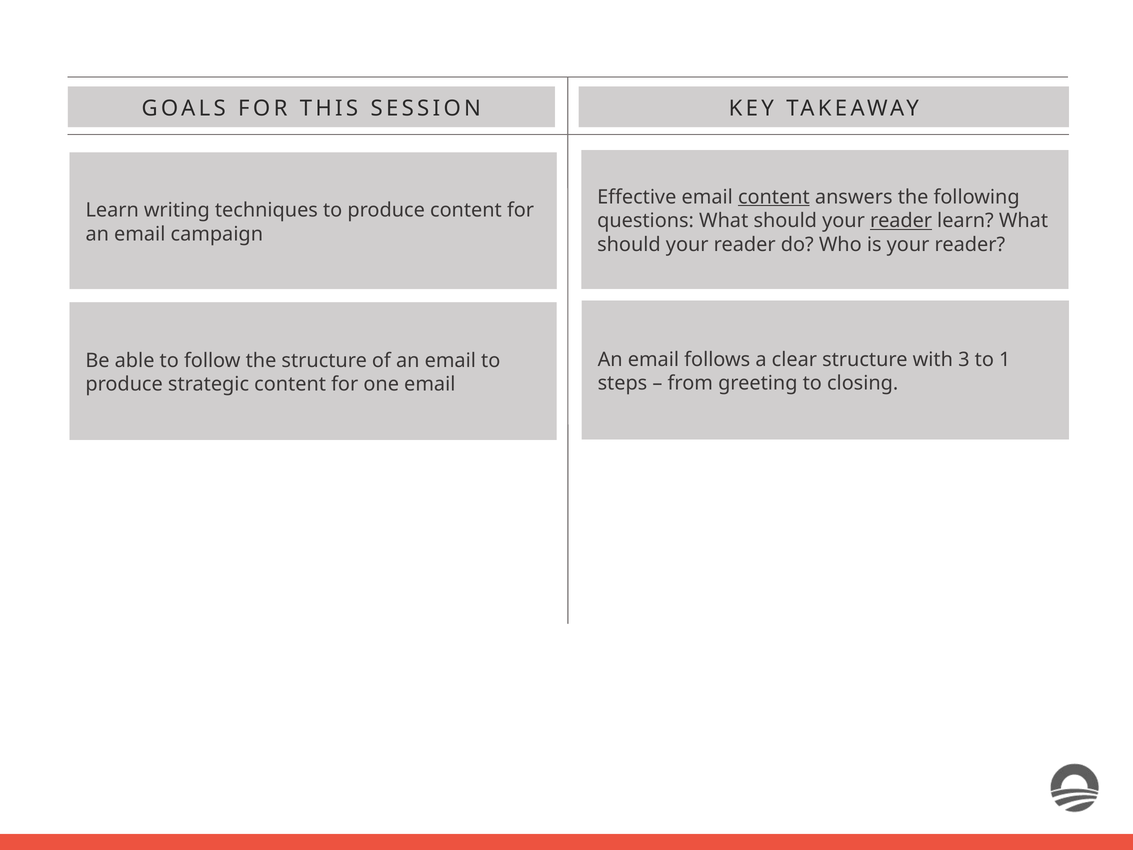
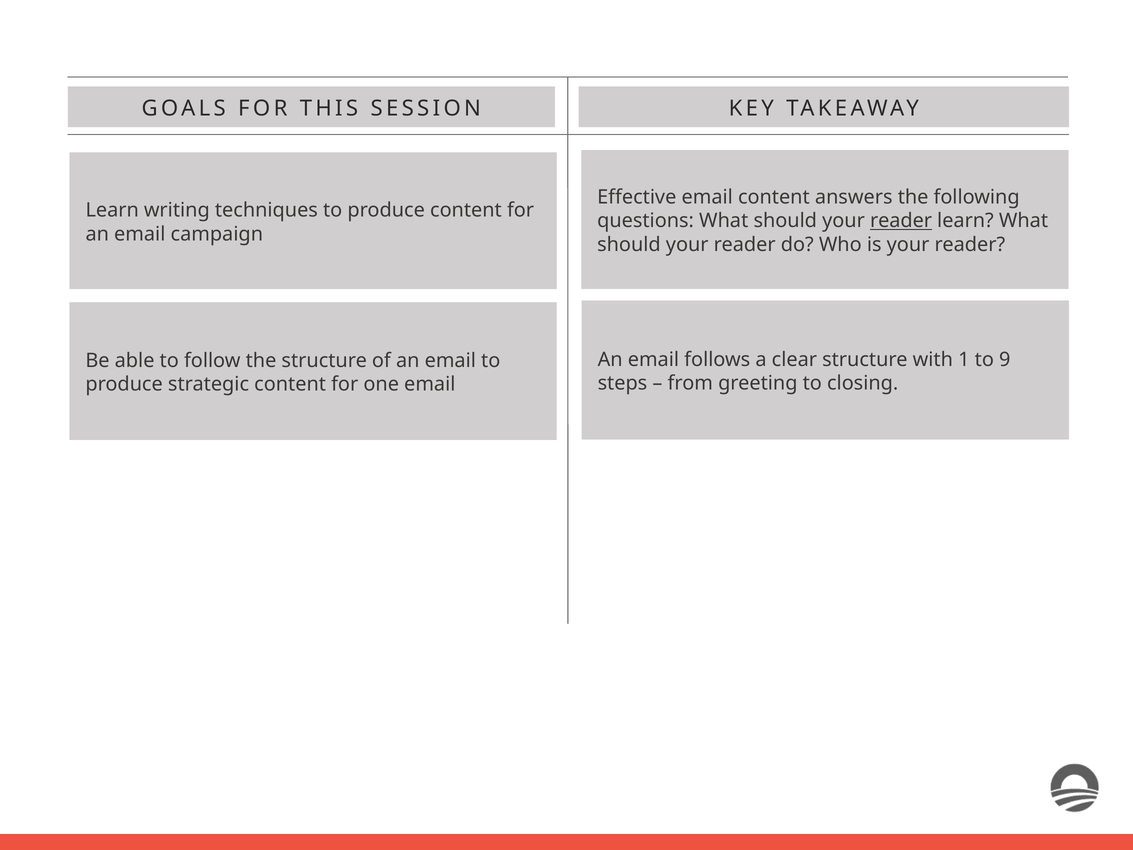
content at (774, 197) underline: present -> none
3: 3 -> 1
1: 1 -> 9
